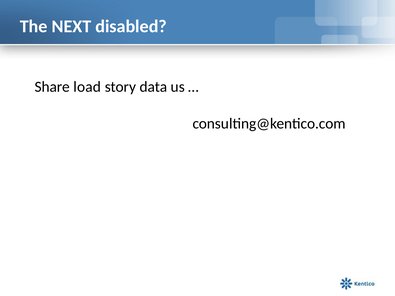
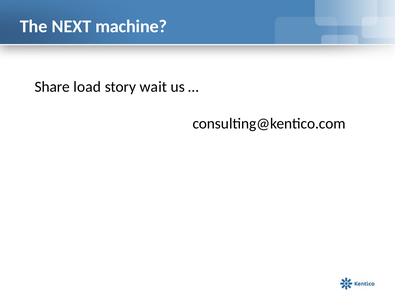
disabled: disabled -> machine
data: data -> wait
